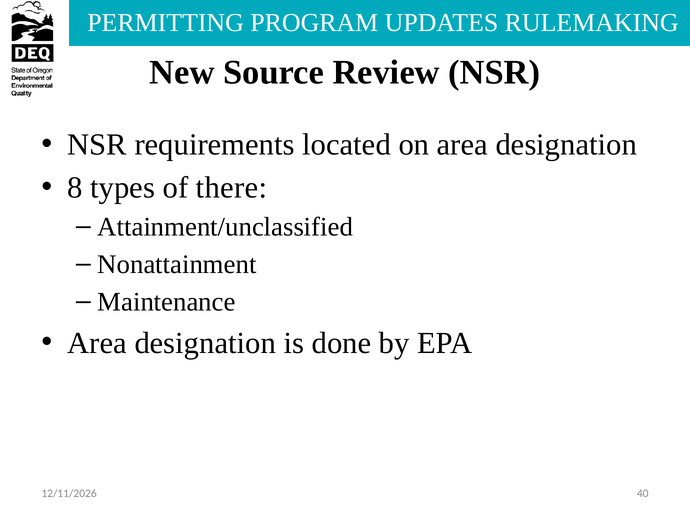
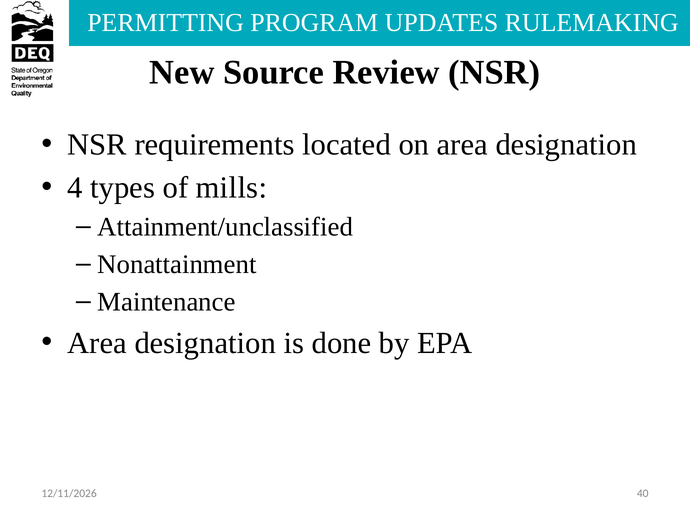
8: 8 -> 4
there: there -> mills
